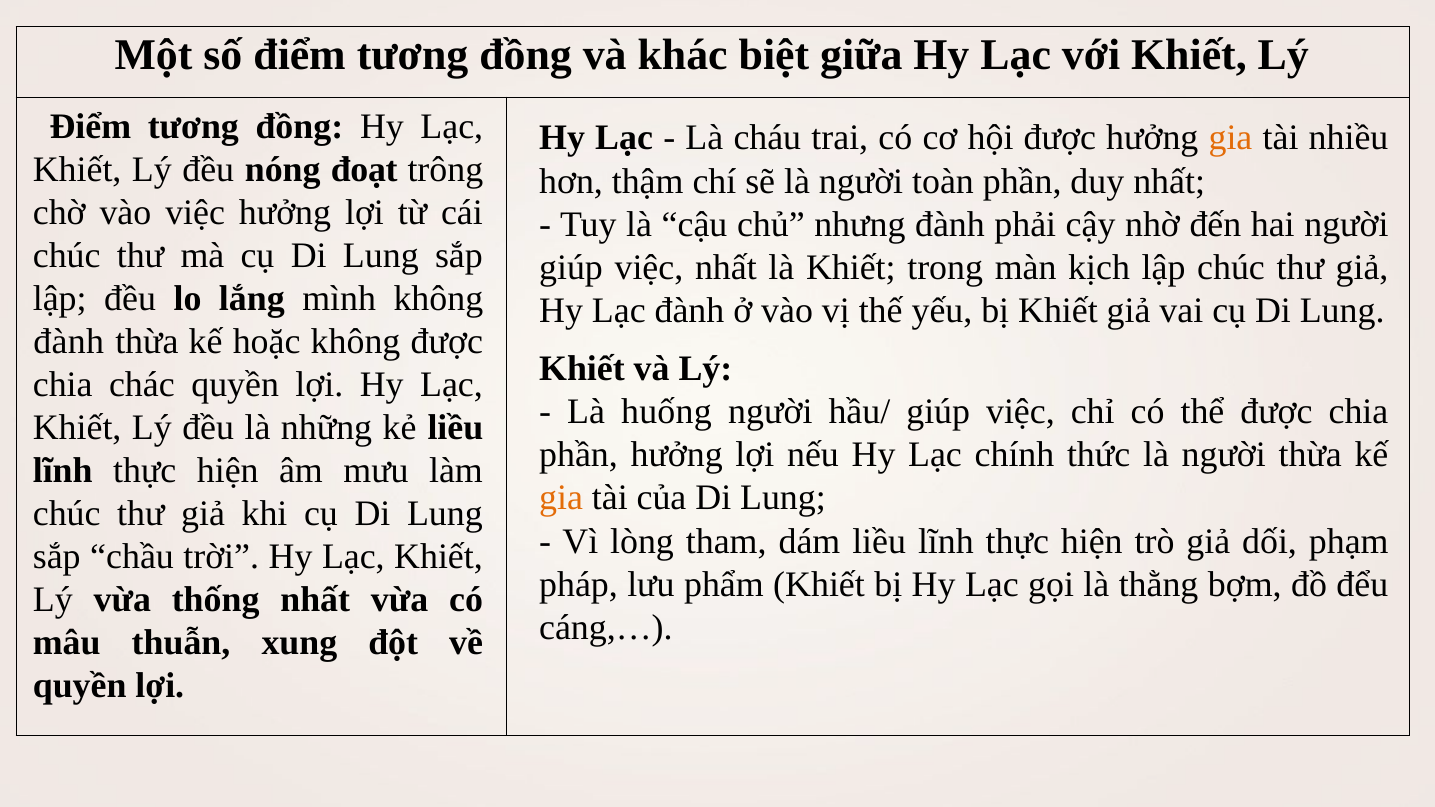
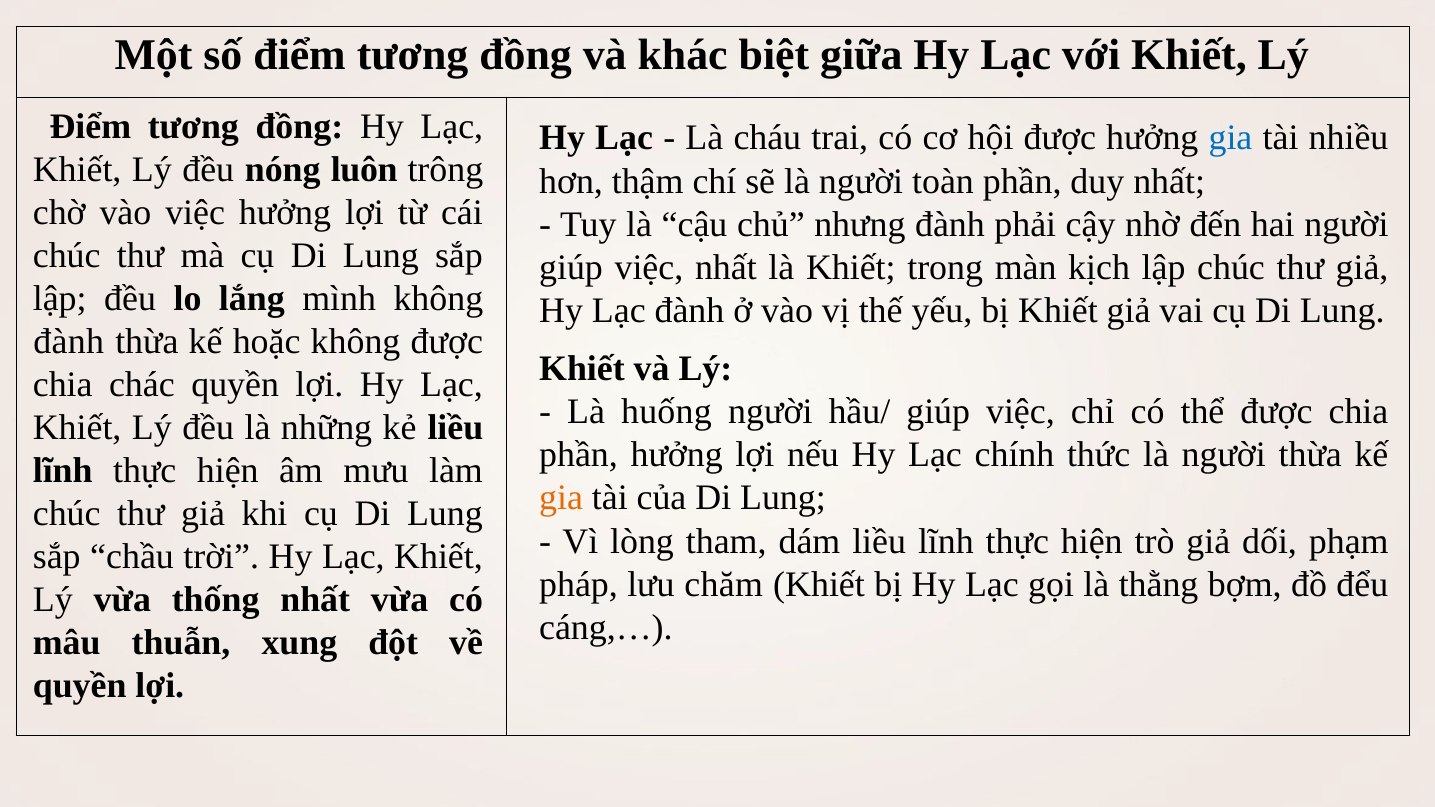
gia at (1230, 138) colour: orange -> blue
đoạt: đoạt -> luôn
phẩm: phẩm -> chăm
